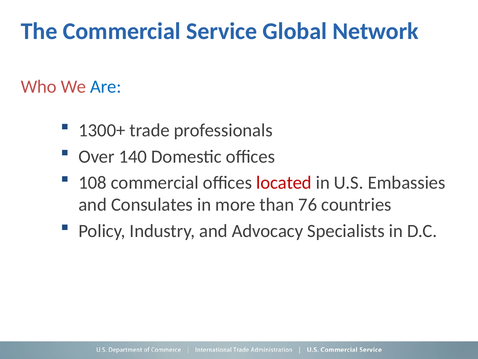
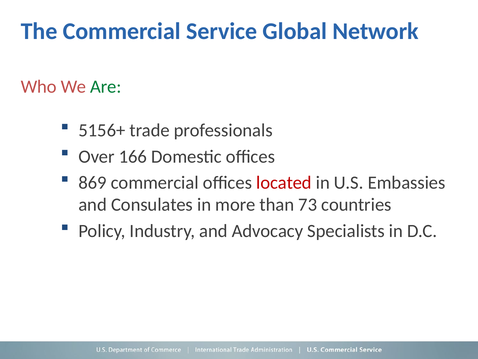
Are colour: blue -> green
1300+: 1300+ -> 5156+
140: 140 -> 166
108: 108 -> 869
76: 76 -> 73
